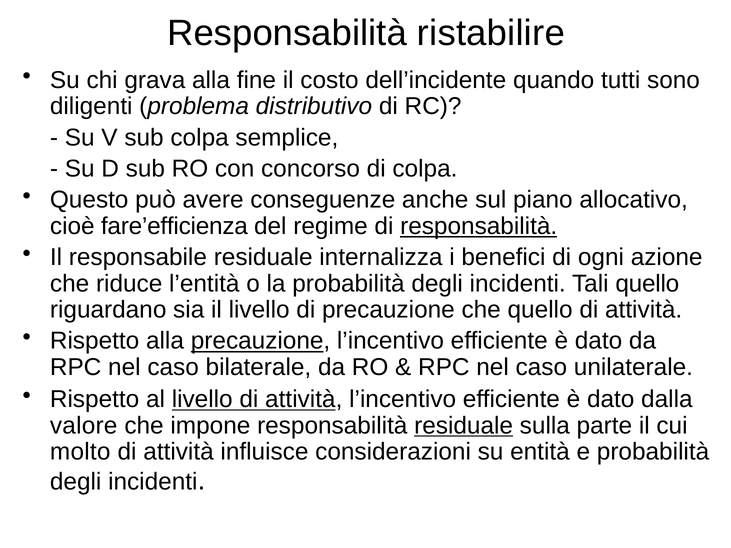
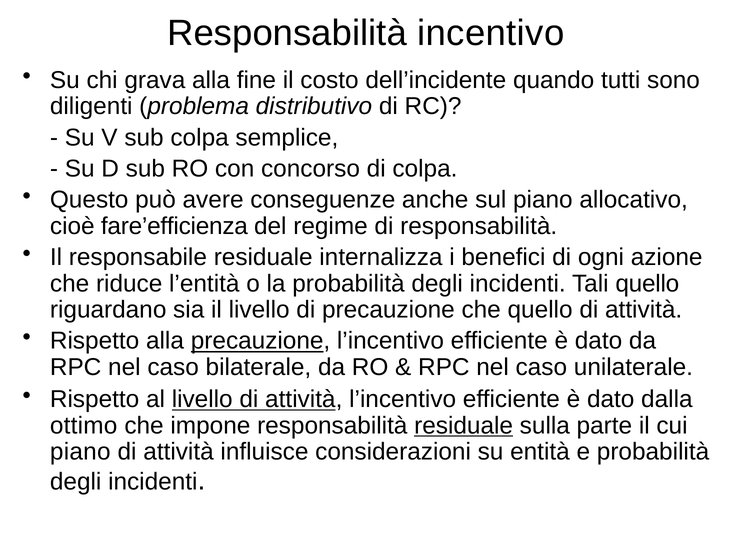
ristabilire: ristabilire -> incentivo
responsabilità at (479, 226) underline: present -> none
valore: valore -> ottimo
molto at (80, 452): molto -> piano
